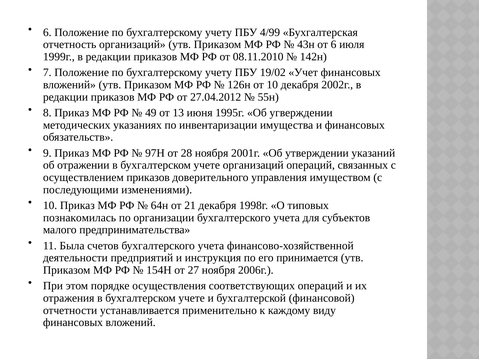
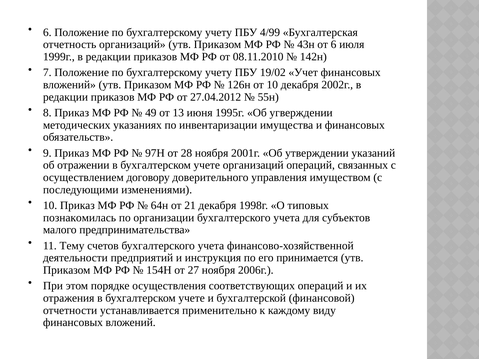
осуществлением приказов: приказов -> договору
Была: Была -> Тему
